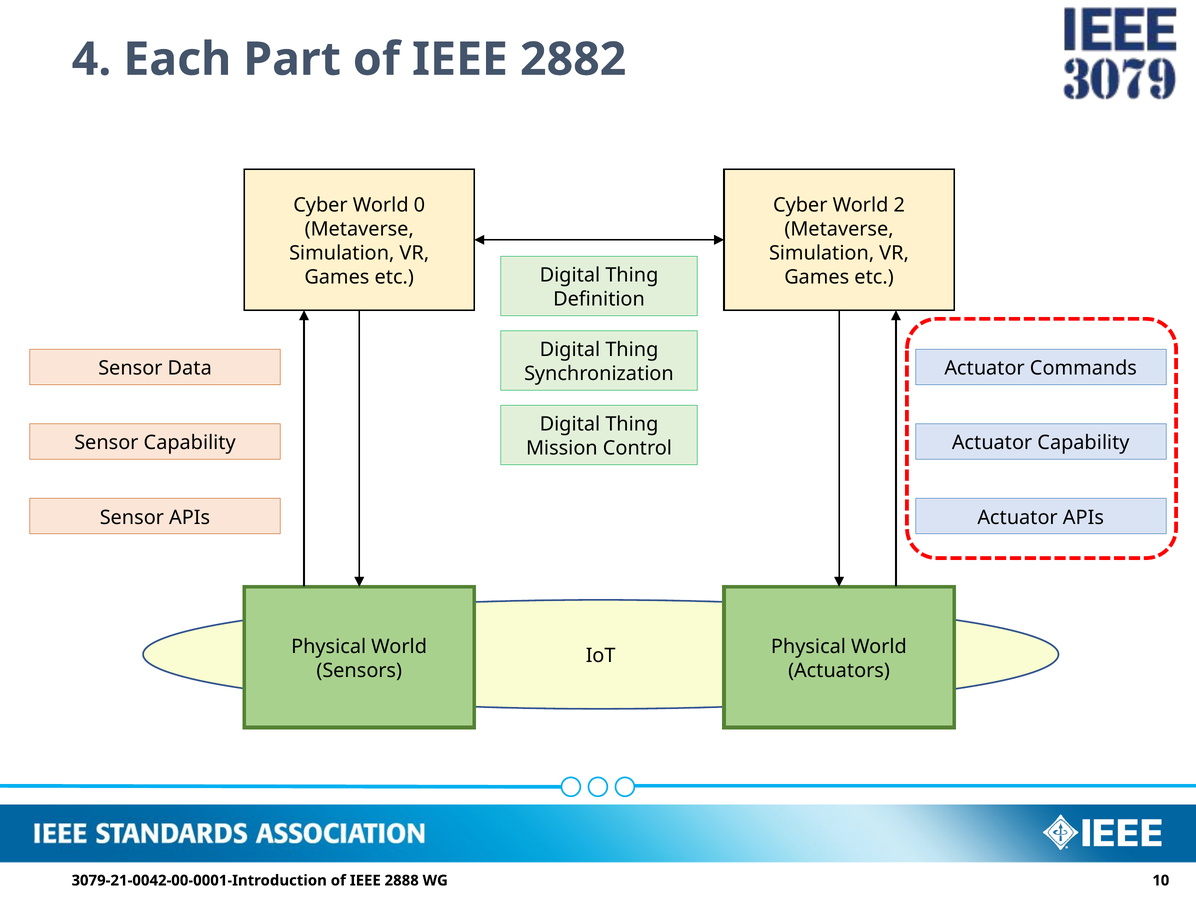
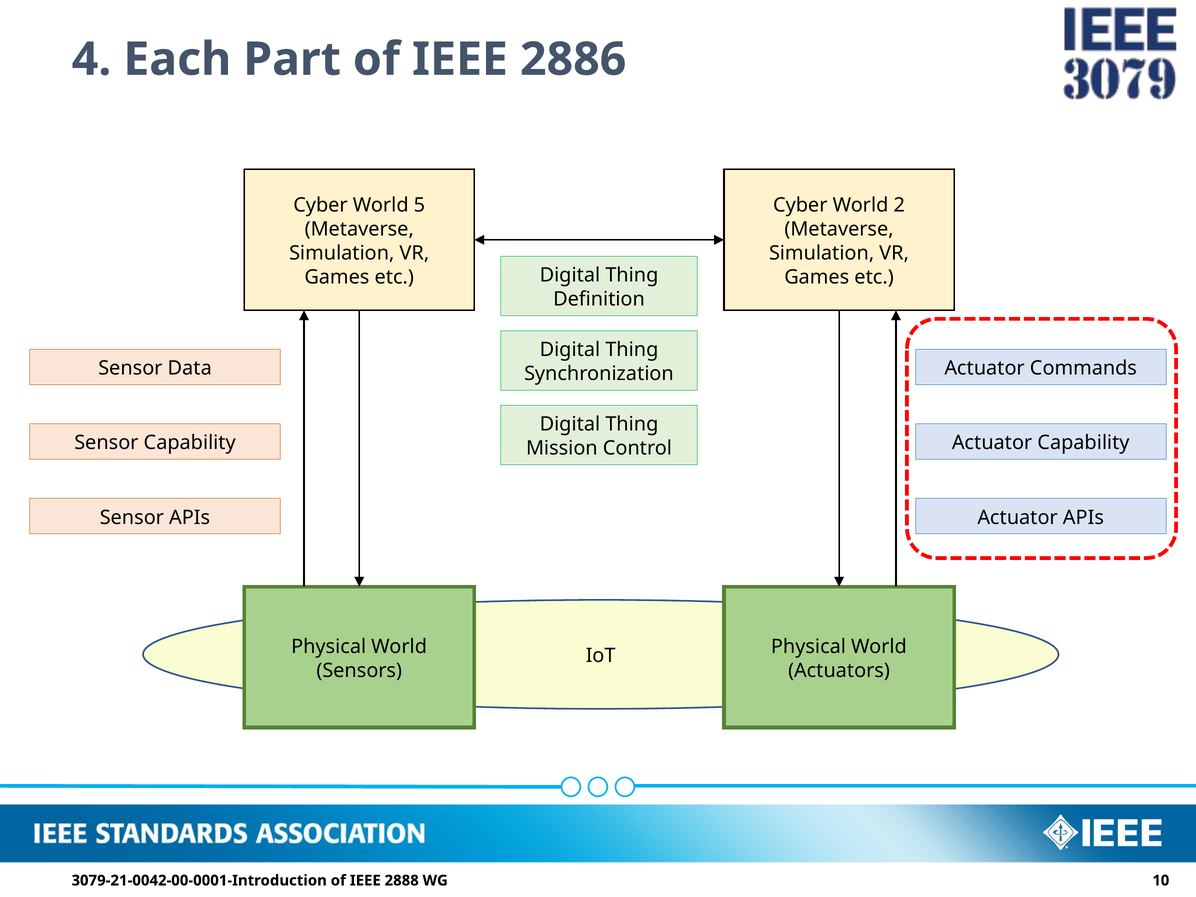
2882: 2882 -> 2886
0: 0 -> 5
